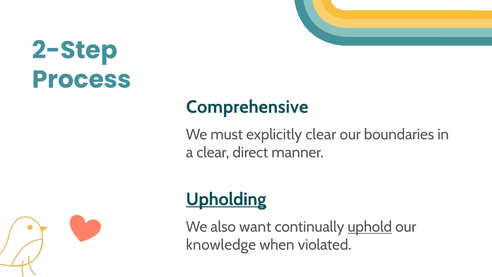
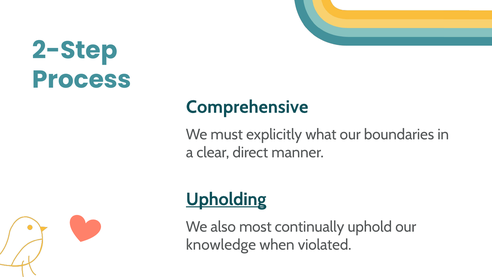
explicitly clear: clear -> what
want: want -> most
uphold underline: present -> none
